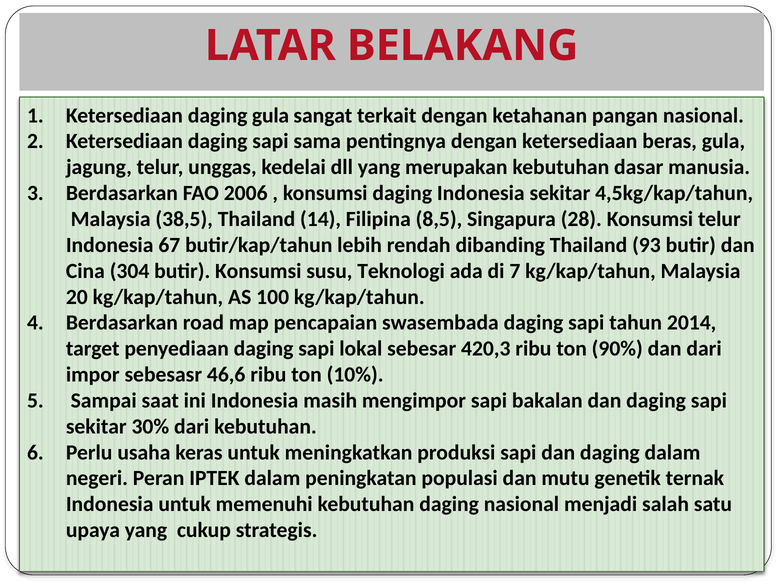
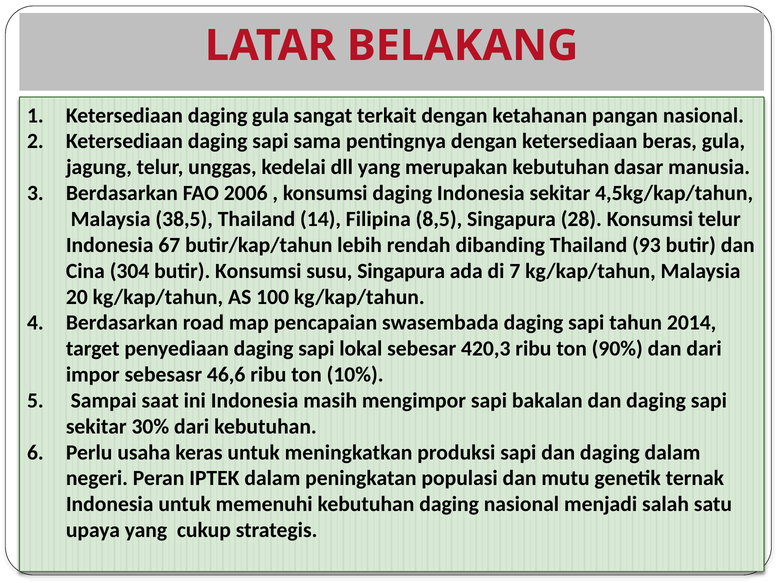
susu Teknologi: Teknologi -> Singapura
